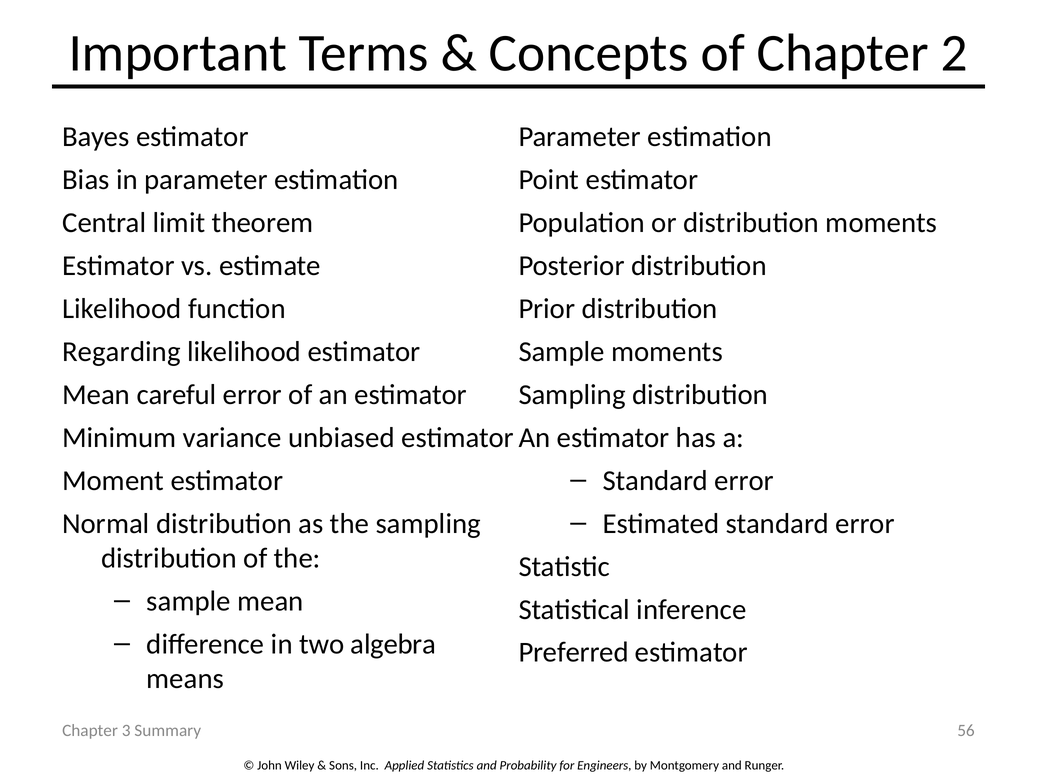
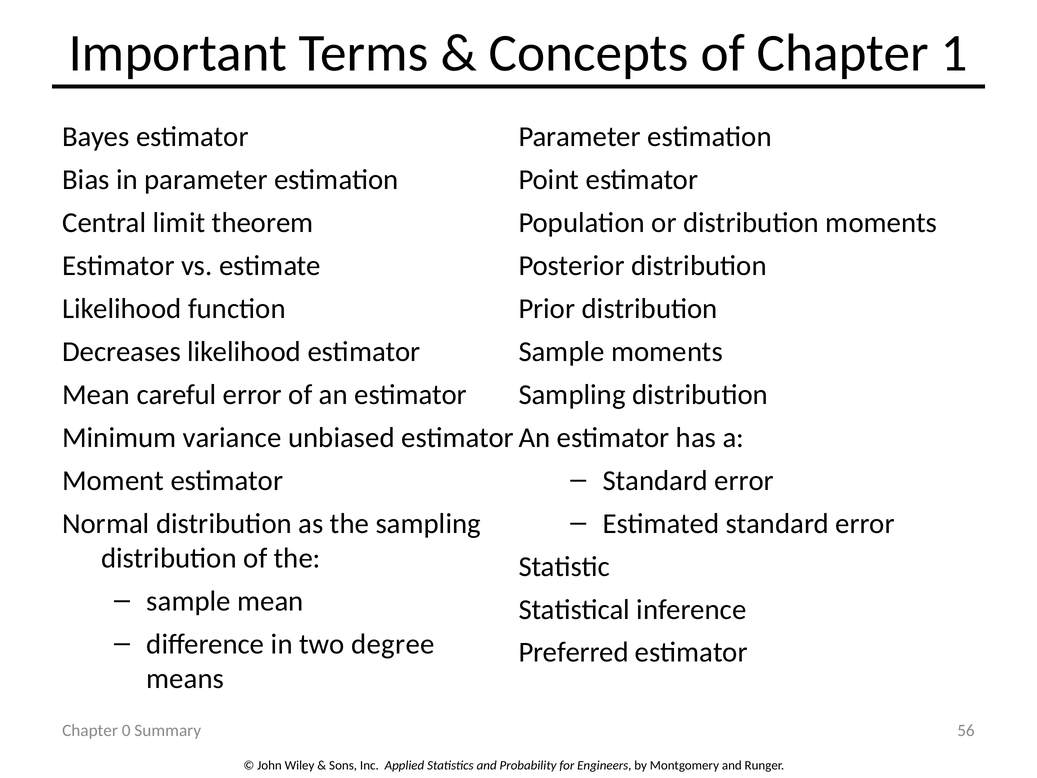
2: 2 -> 1
Regarding: Regarding -> Decreases
algebra: algebra -> degree
3: 3 -> 0
